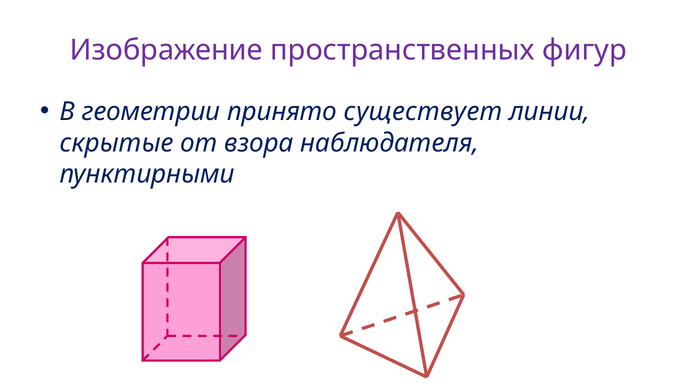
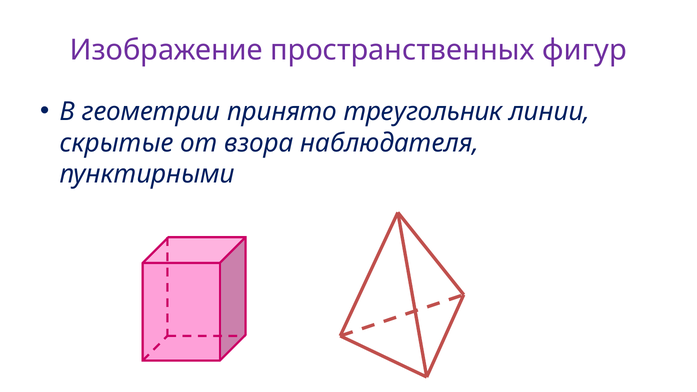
существует: существует -> треугольник
